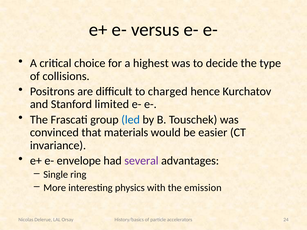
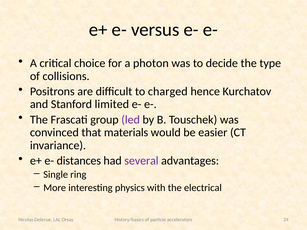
highest: highest -> photon
led colour: blue -> purple
envelope: envelope -> distances
emission: emission -> electrical
